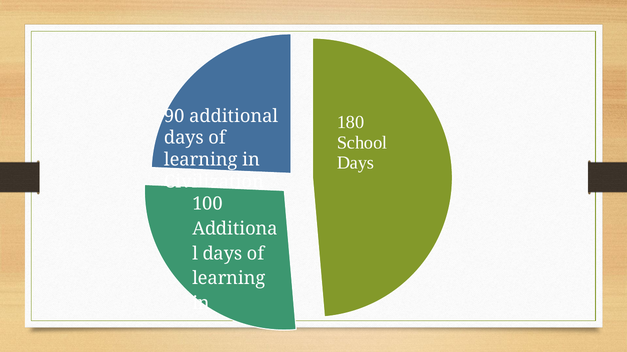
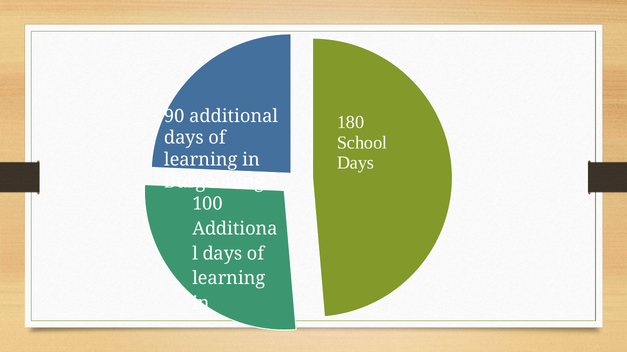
Civilization: Civilization -> Burgeoning
